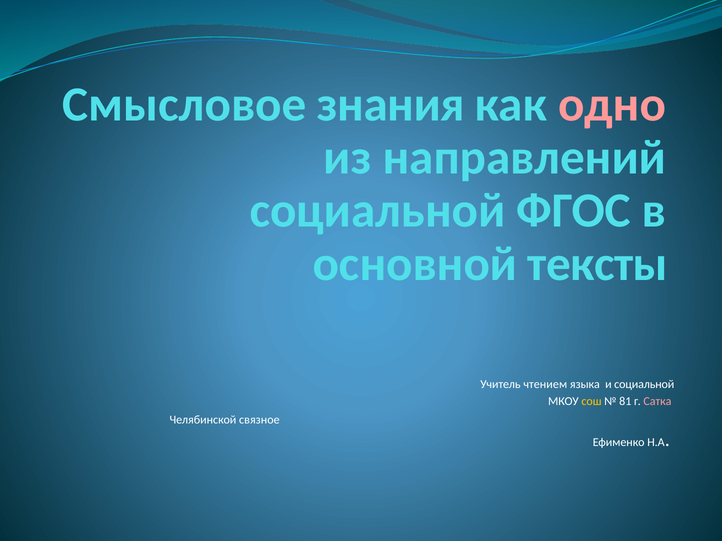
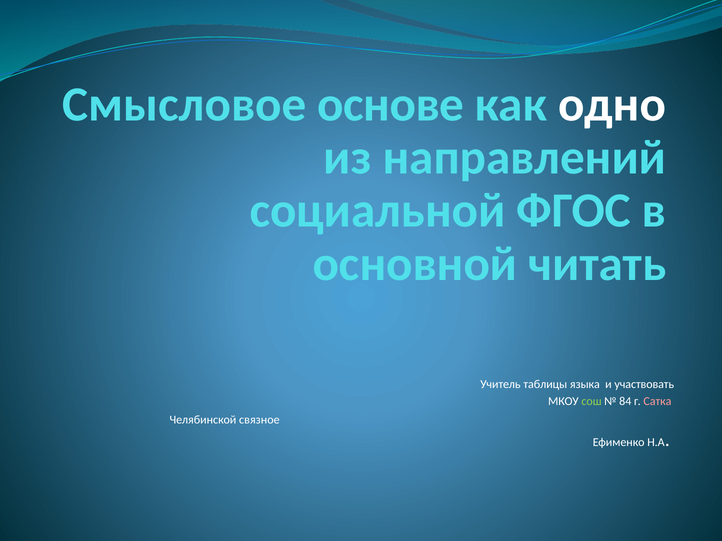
знания: знания -> основе
одно colour: pink -> white
тексты: тексты -> читать
чтением: чтением -> таблицы
и социальной: социальной -> участвовать
сош colour: yellow -> light green
81: 81 -> 84
